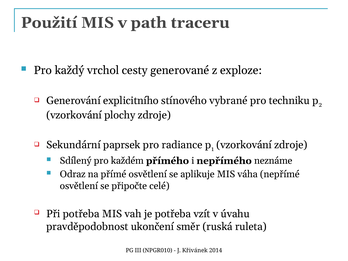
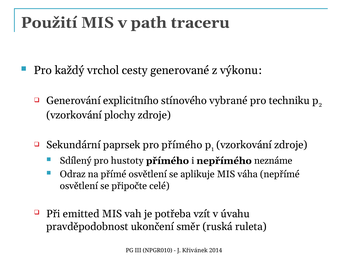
exploze: exploze -> výkonu
pro radiance: radiance -> přímého
každém: každém -> hustoty
Při potřeba: potřeba -> emitted
